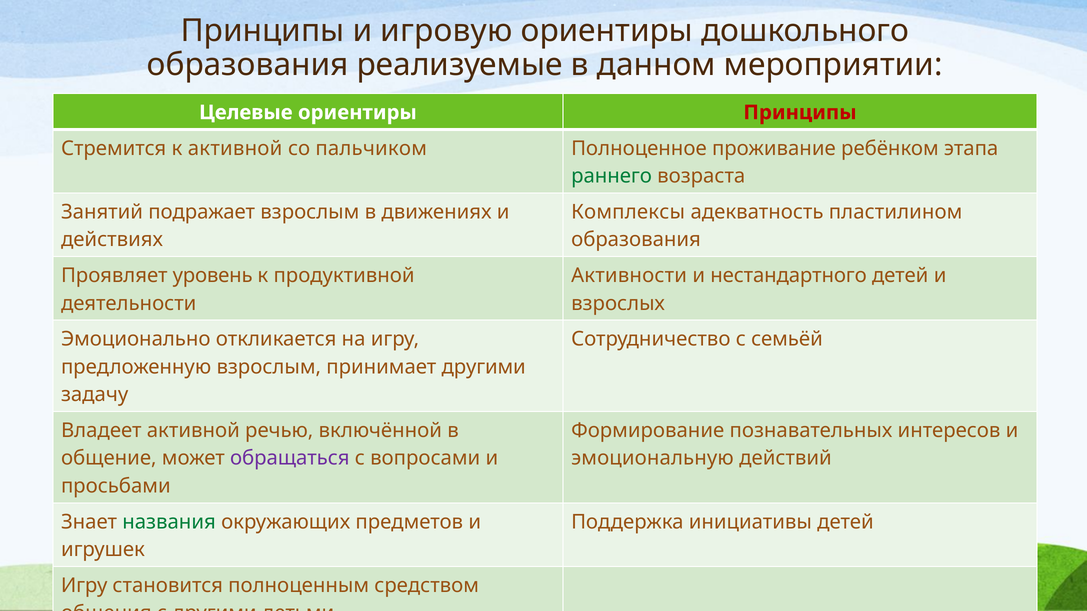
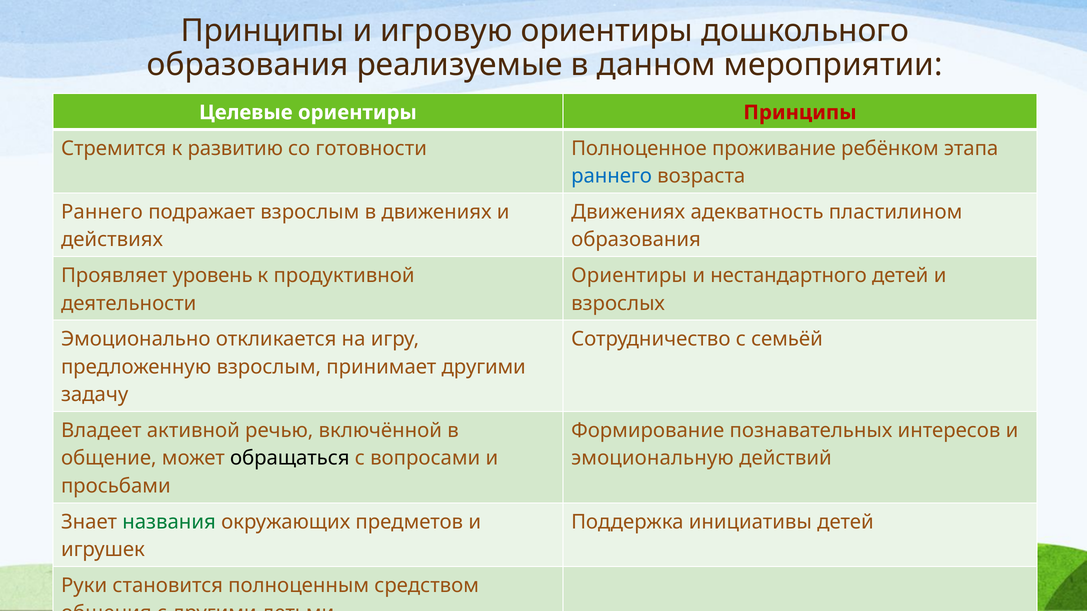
к активной: активной -> развитию
пальчиком: пальчиком -> готовности
раннего at (612, 176) colour: green -> blue
Занятий at (102, 212): Занятий -> Раннего
Комплексы at (628, 212): Комплексы -> Движениях
Активности at (629, 276): Активности -> Ориентиры
обращаться colour: purple -> black
Игру at (84, 586): Игру -> Руки
